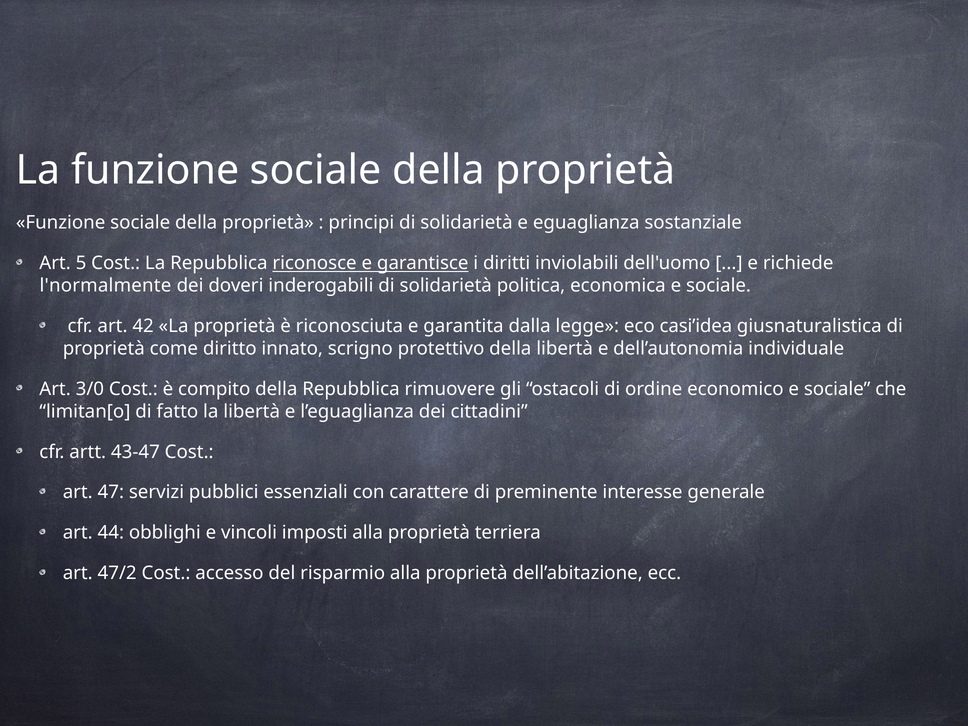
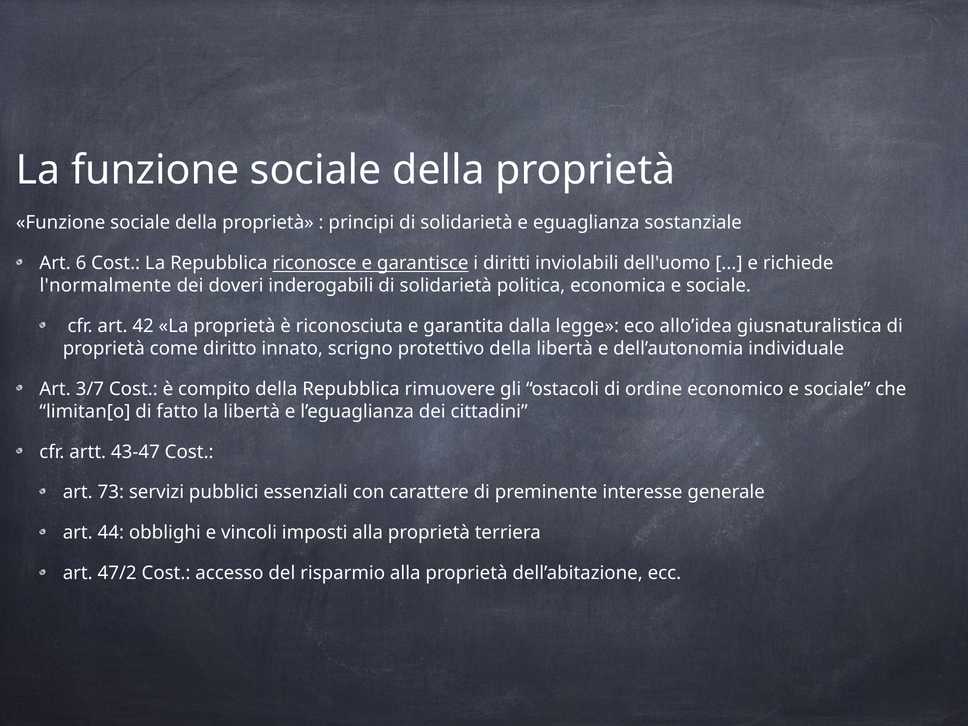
5: 5 -> 6
casi’idea: casi’idea -> allo’idea
3/0: 3/0 -> 3/7
47: 47 -> 73
